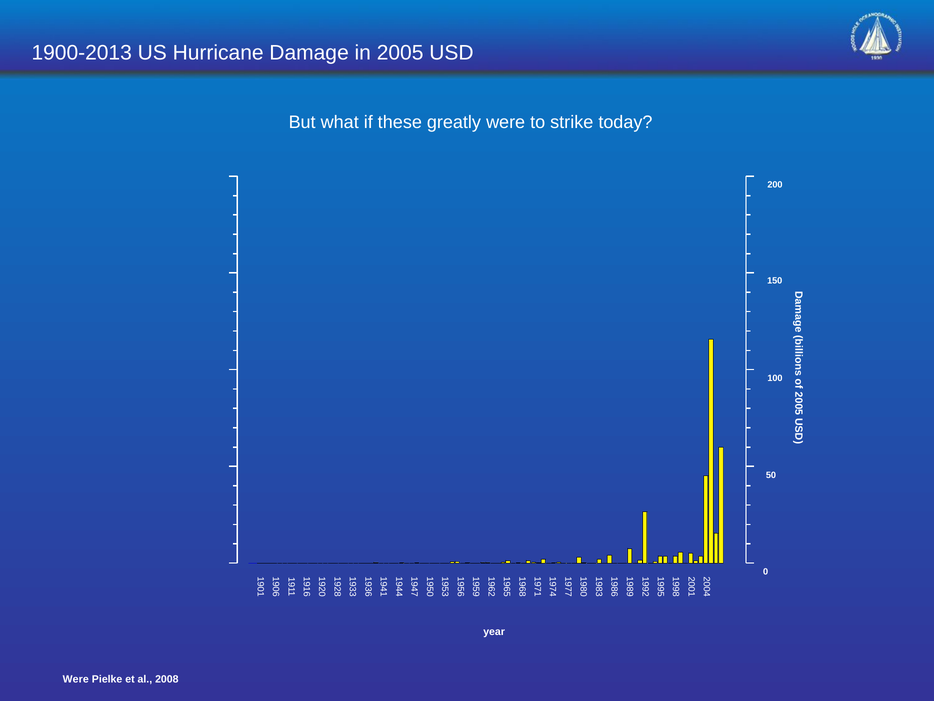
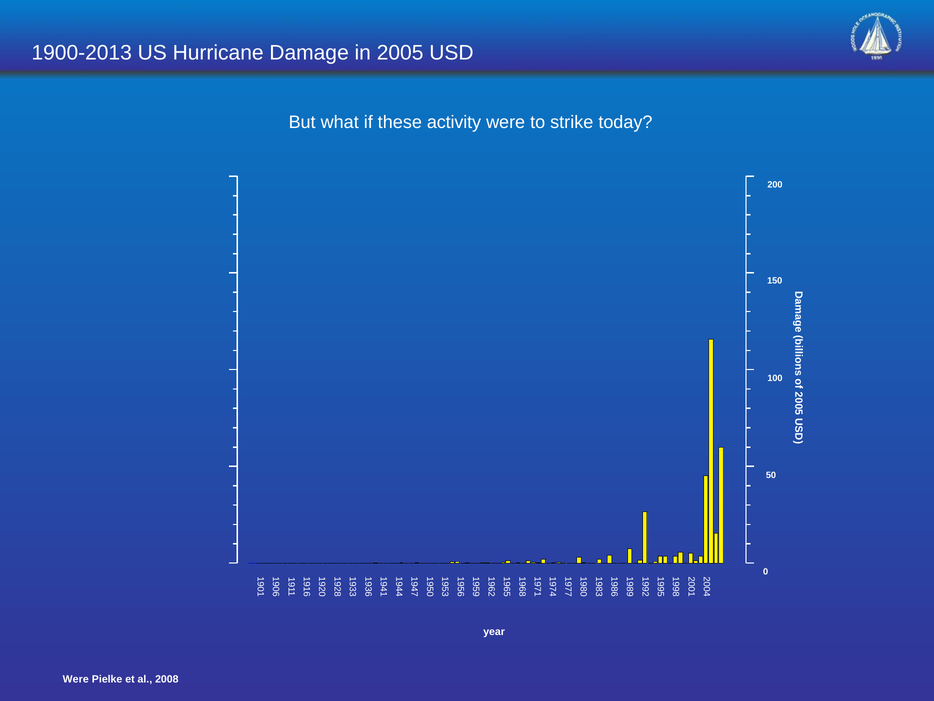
greatly: greatly -> activity
